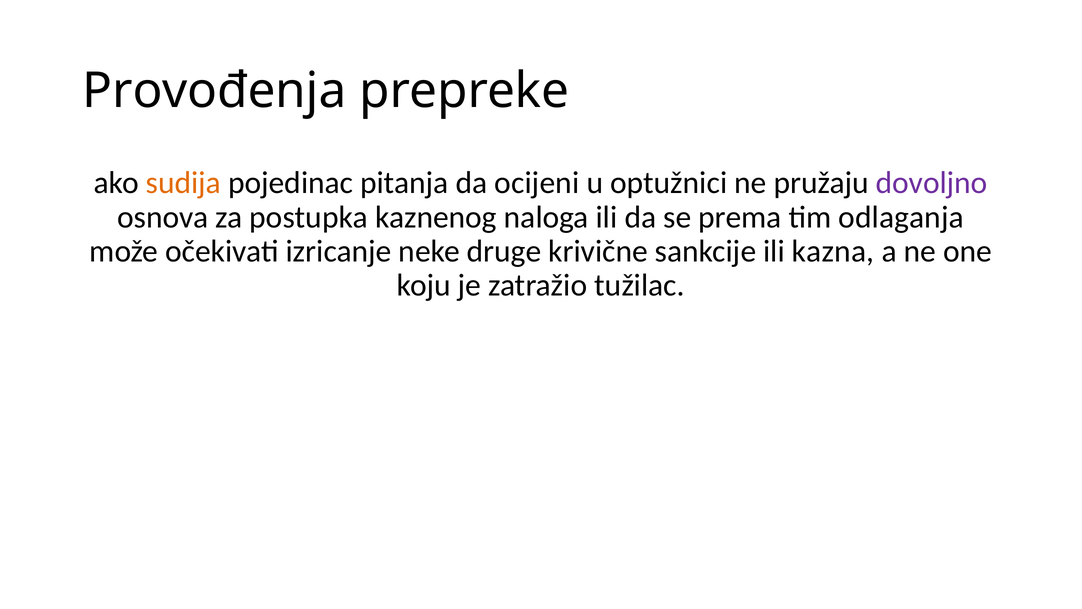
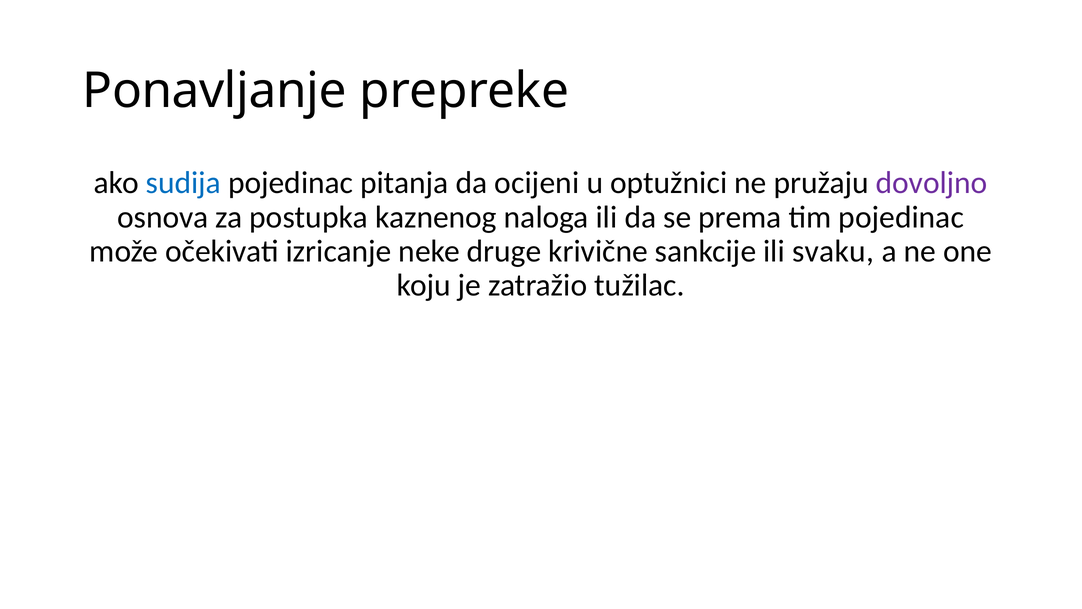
Provođenja: Provođenja -> Ponavljanje
sudija colour: orange -> blue
tim odlaganja: odlaganja -> pojedinac
kazna: kazna -> svaku
